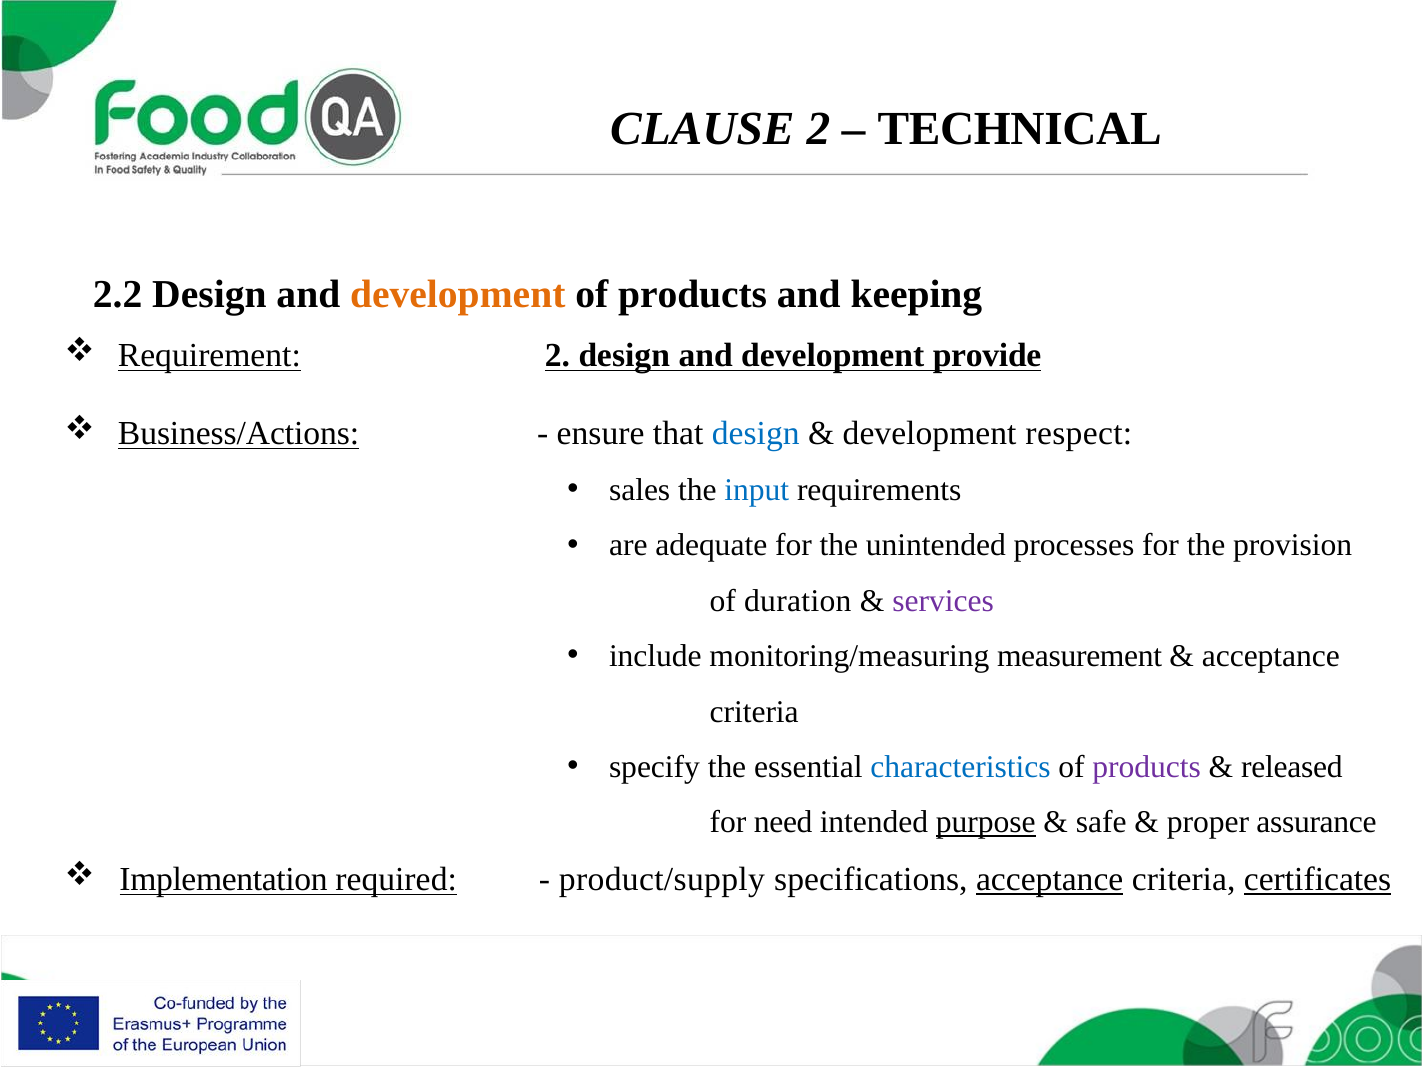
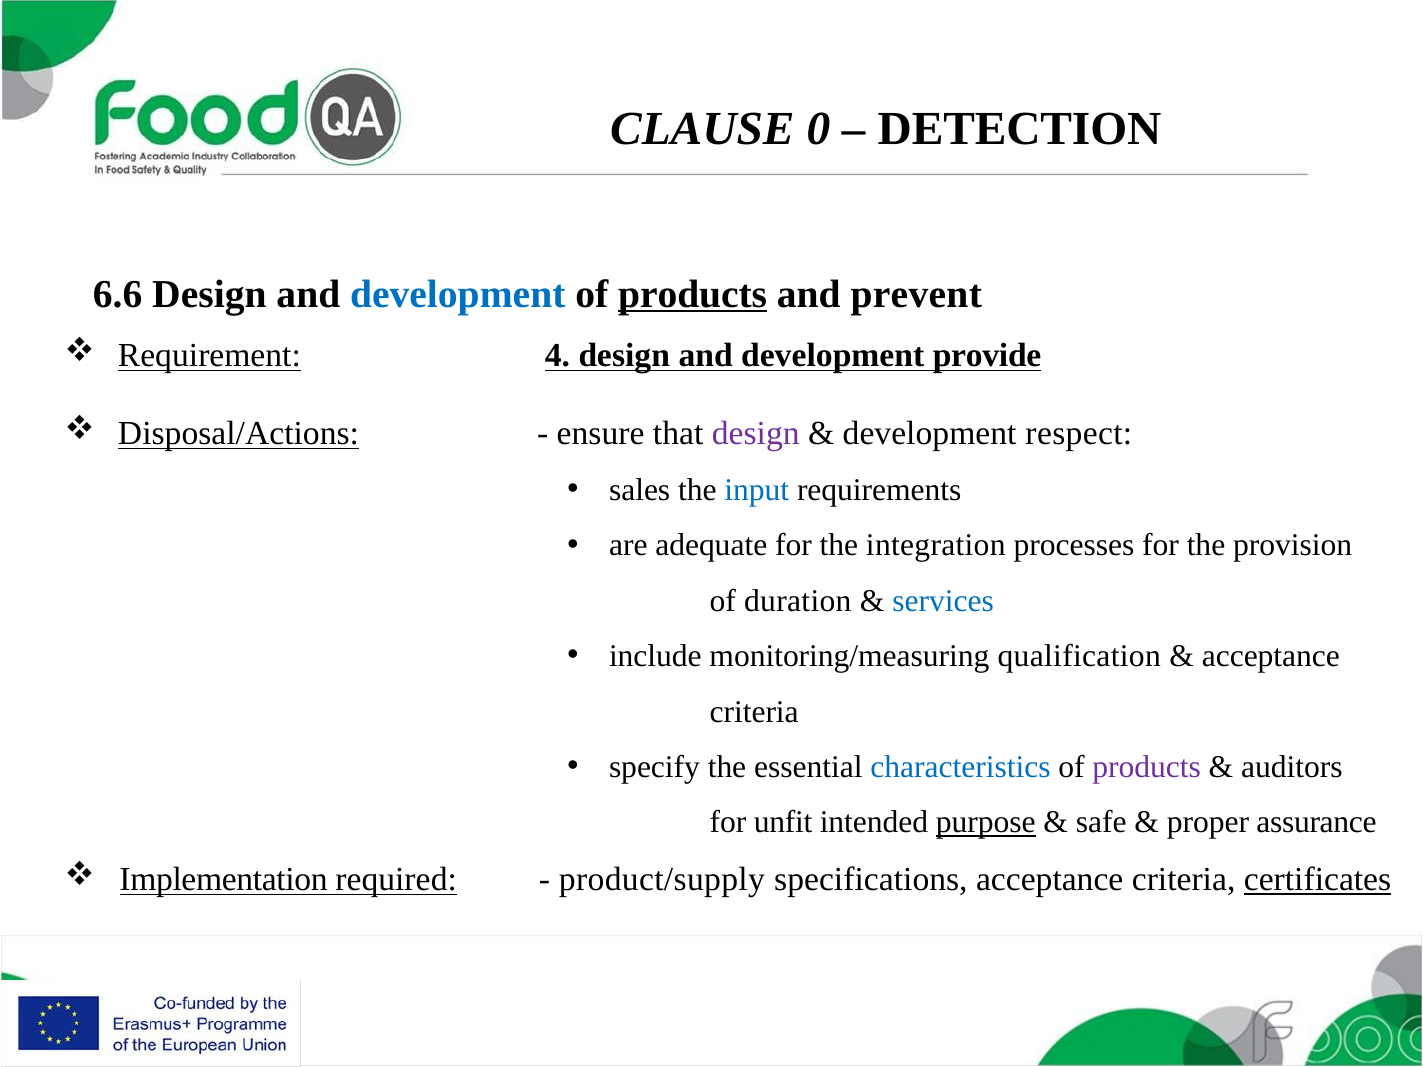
CLAUSE 2: 2 -> 0
TECHNICAL: TECHNICAL -> DETECTION
2.2: 2.2 -> 6.6
development at (458, 294) colour: orange -> blue
products at (693, 294) underline: none -> present
keeping: keeping -> prevent
Requirement 2: 2 -> 4
Business/Actions: Business/Actions -> Disposal/Actions
design at (756, 434) colour: blue -> purple
unintended: unintended -> integration
services colour: purple -> blue
measurement: measurement -> qualification
released: released -> auditors
need: need -> unfit
acceptance at (1050, 880) underline: present -> none
